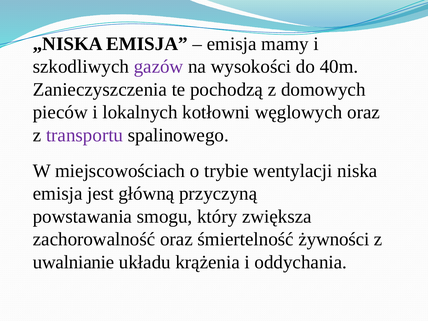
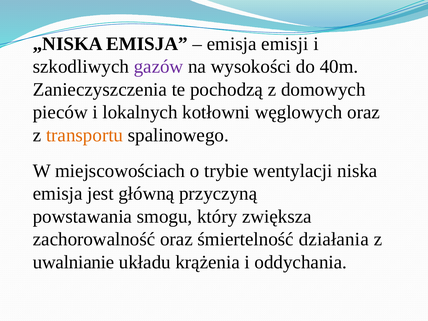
mamy: mamy -> emisji
transportu colour: purple -> orange
żywności: żywności -> działania
